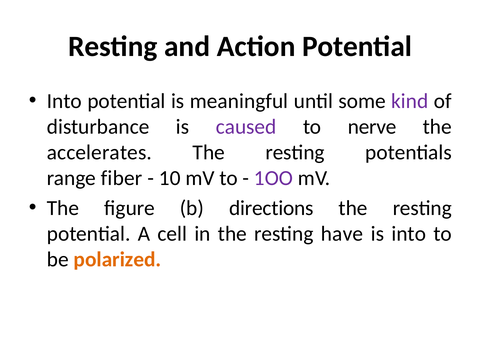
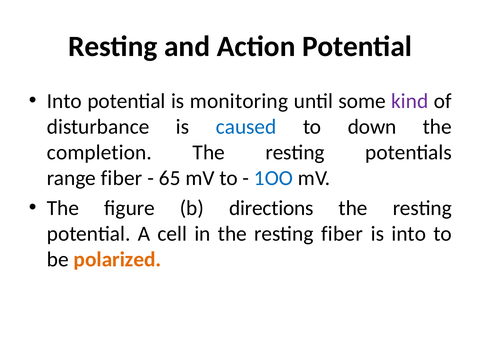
meaningful: meaningful -> monitoring
caused colour: purple -> blue
nerve: nerve -> down
accelerates: accelerates -> completion
10: 10 -> 65
1OO colour: purple -> blue
resting have: have -> fiber
